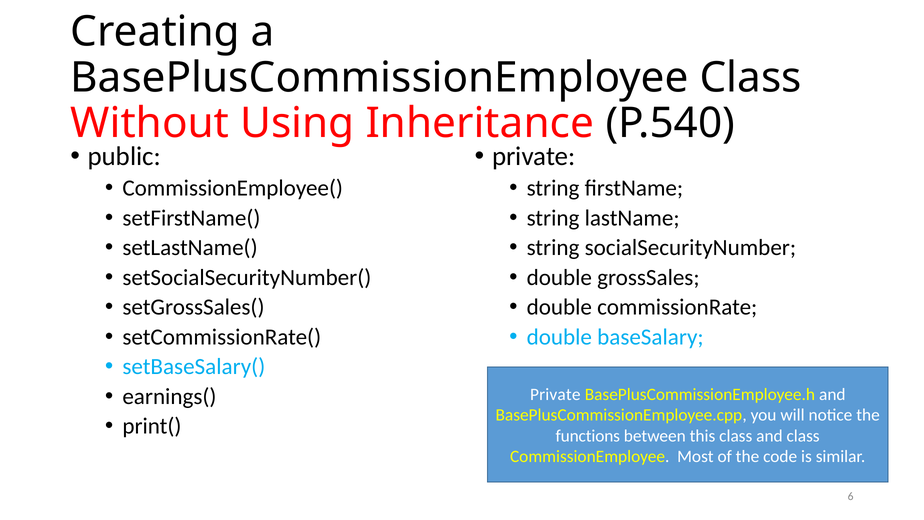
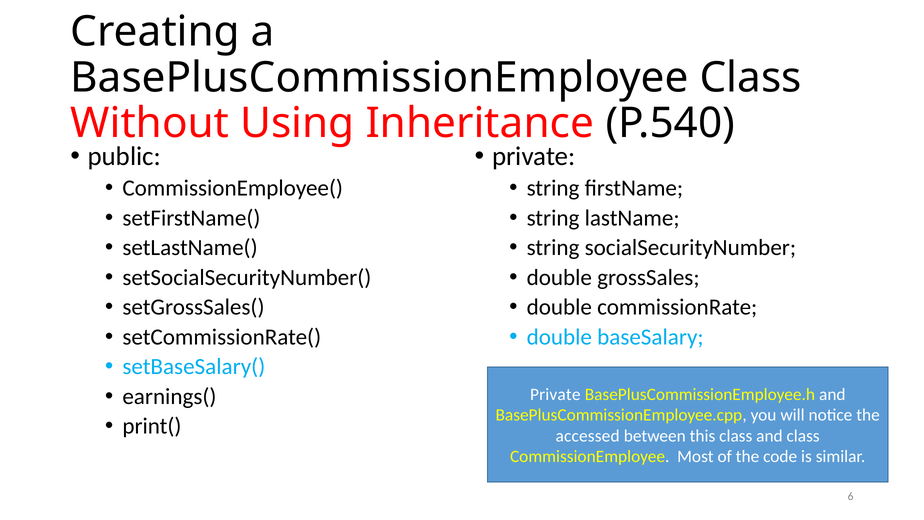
functions: functions -> accessed
